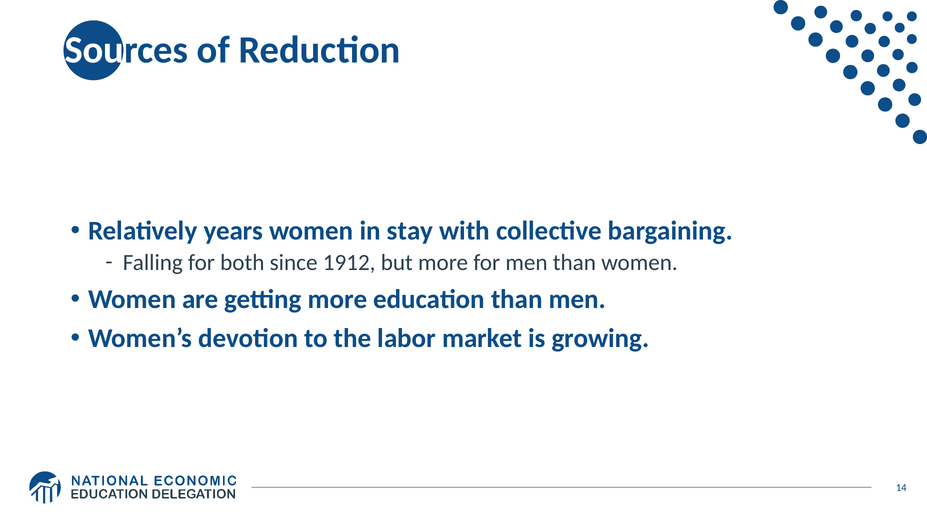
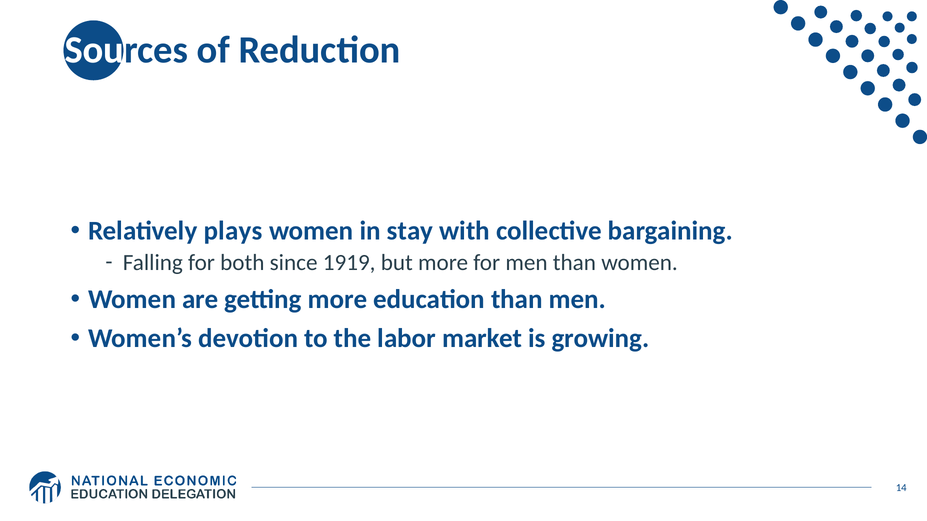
years: years -> plays
1912: 1912 -> 1919
